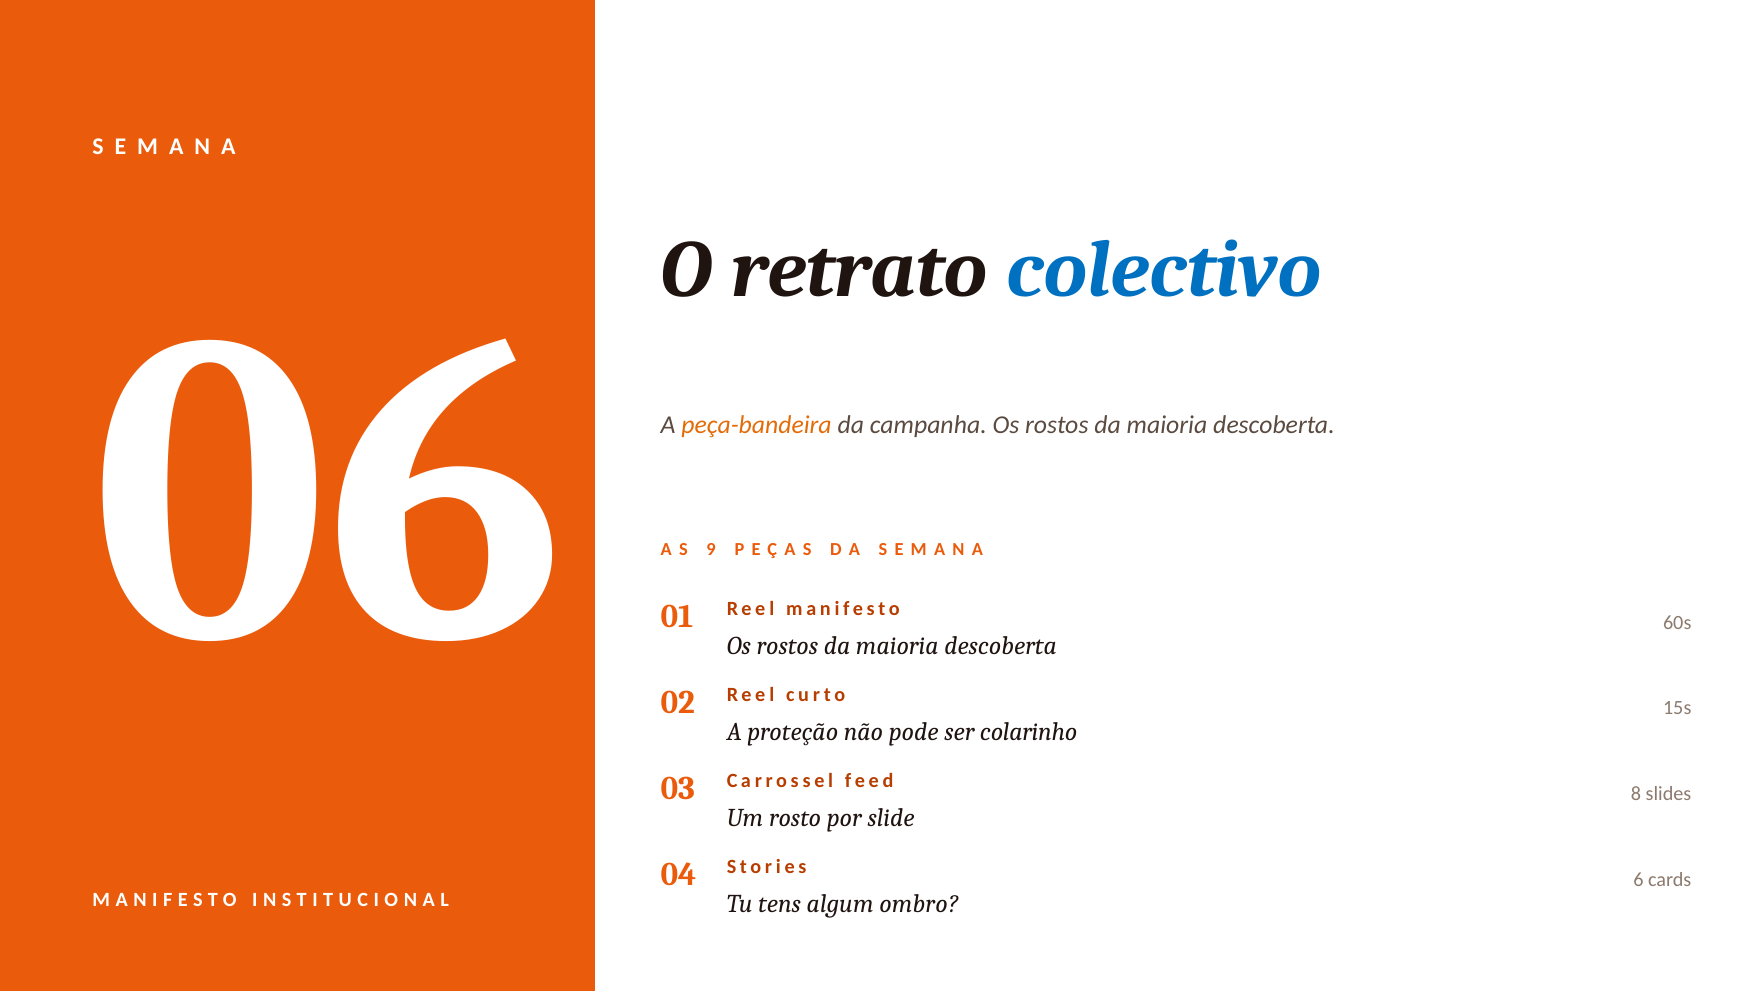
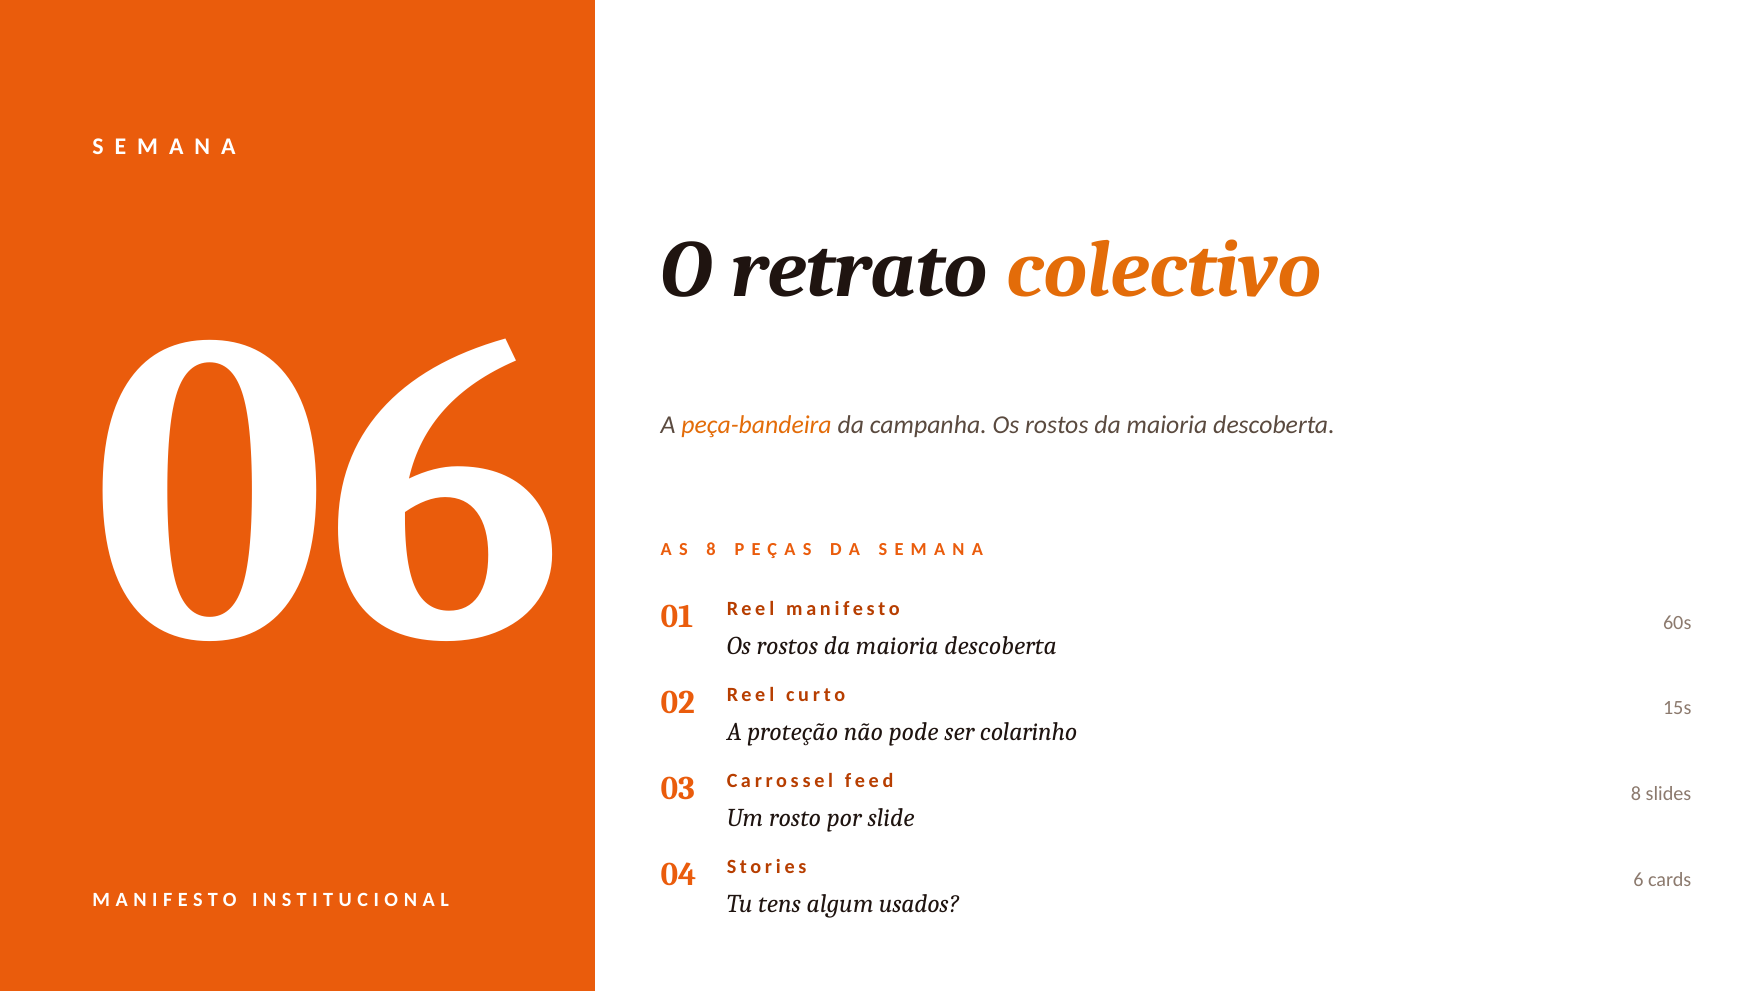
colectivo colour: blue -> orange
9 at (711, 550): 9 -> 8
ombro: ombro -> usados
